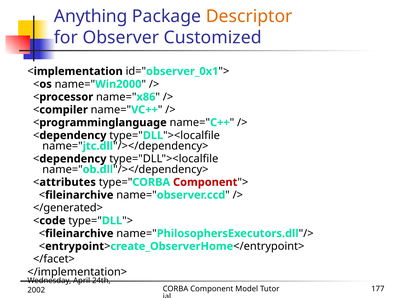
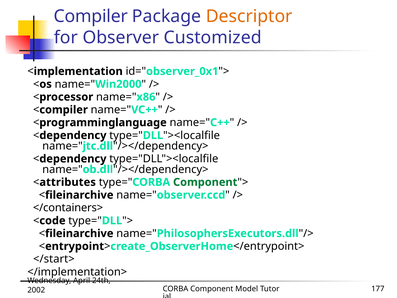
Anything at (91, 16): Anything -> Compiler
Component at (205, 182) colour: red -> green
</generated>: </generated> -> </containers>
</facet>: </facet> -> </start>
